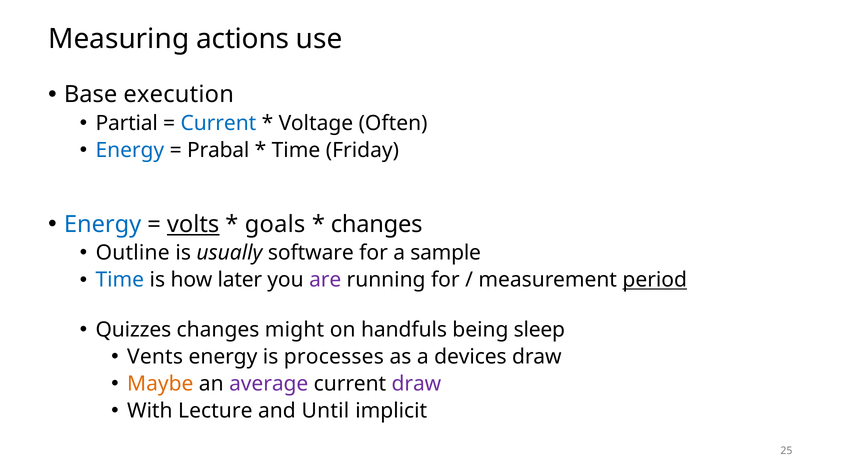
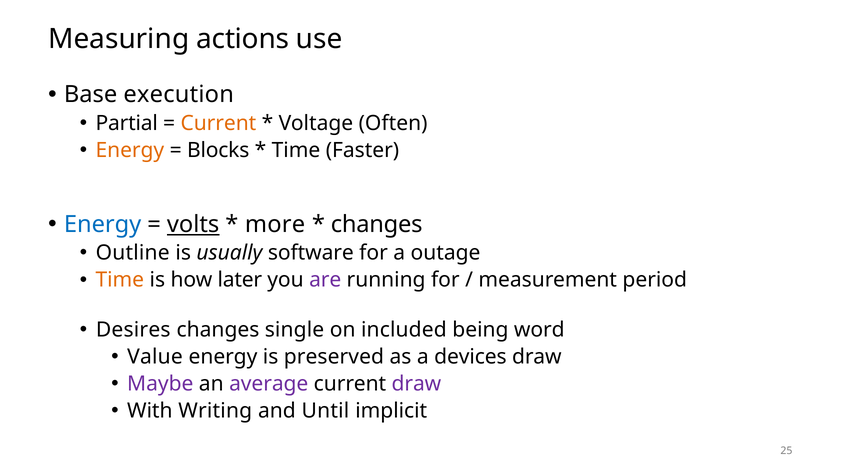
Current at (218, 123) colour: blue -> orange
Energy at (130, 150) colour: blue -> orange
Prabal: Prabal -> Blocks
Friday: Friday -> Faster
goals: goals -> more
sample: sample -> outage
Time at (120, 280) colour: blue -> orange
period underline: present -> none
Quizzes: Quizzes -> Desires
might: might -> single
handfuls: handfuls -> included
sleep: sleep -> word
Vents: Vents -> Value
processes: processes -> preserved
Maybe colour: orange -> purple
Lecture: Lecture -> Writing
